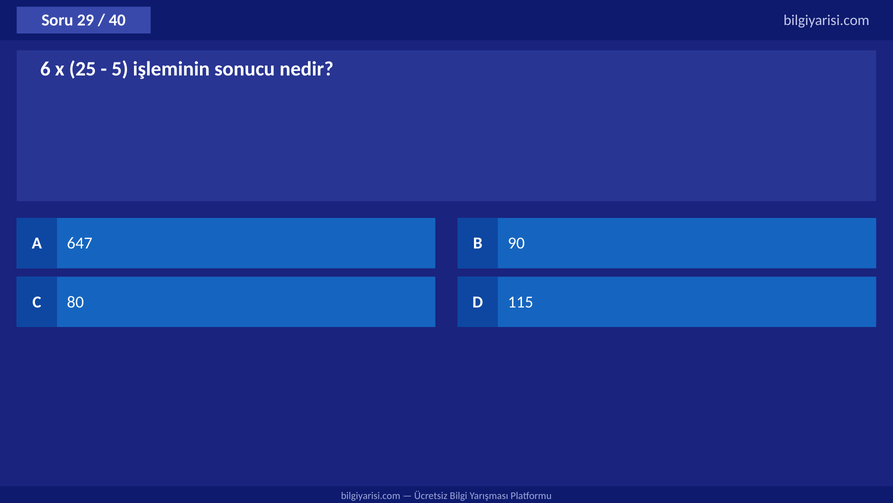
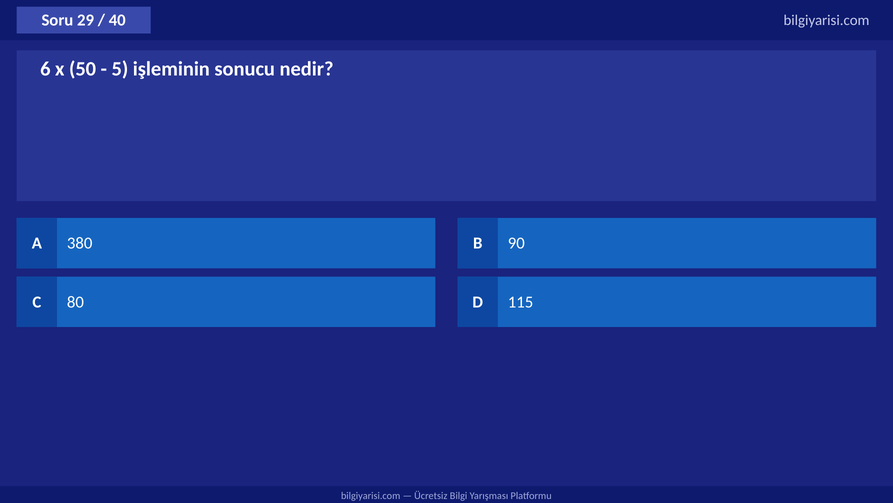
25: 25 -> 50
647: 647 -> 380
